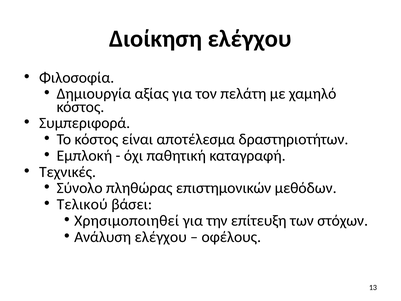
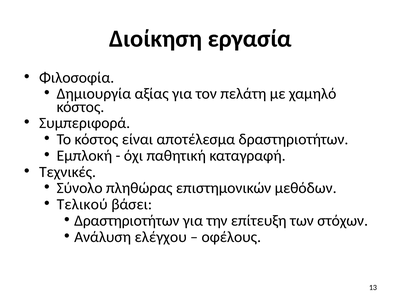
Διοίκηση ελέγχου: ελέγχου -> εργασία
Χρησιμοποιηθεί at (127, 220): Χρησιμοποιηθεί -> Δραστηριοτήτων
